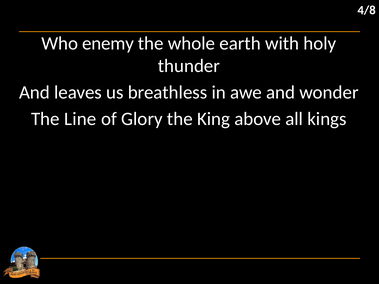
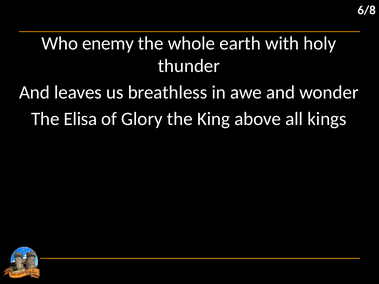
4/8: 4/8 -> 6/8
Line: Line -> Elisa
